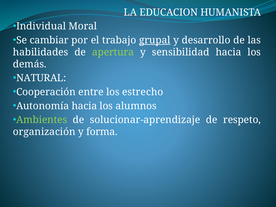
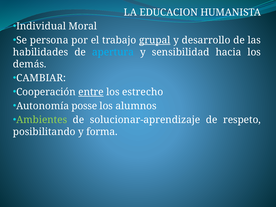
cambiar: cambiar -> persona
apertura colour: light green -> light blue
NATURAL: NATURAL -> CAMBIAR
entre underline: none -> present
Autonomía hacia: hacia -> posse
organización: organización -> posibilitando
